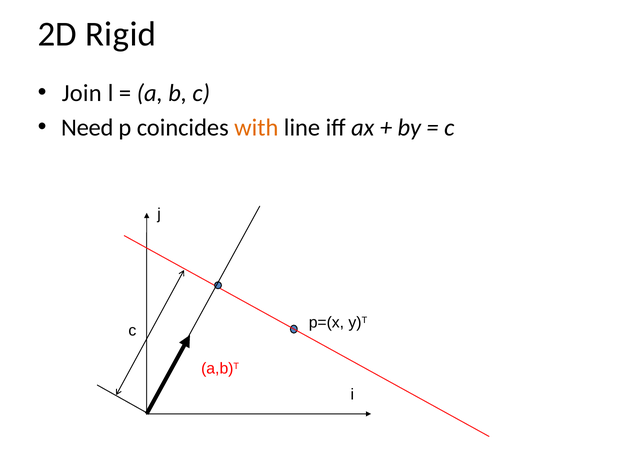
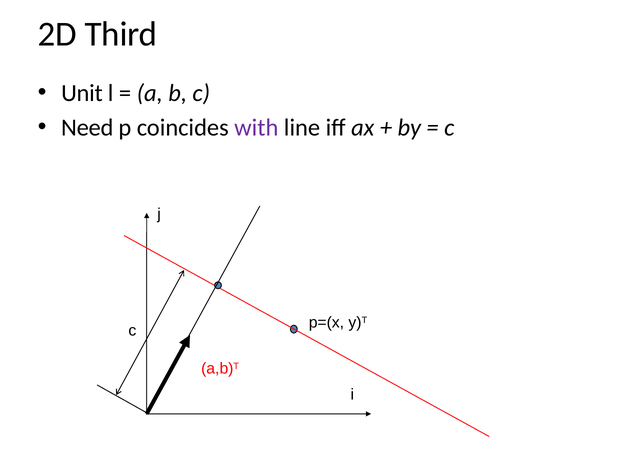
Rigid: Rigid -> Third
Join: Join -> Unit
with colour: orange -> purple
